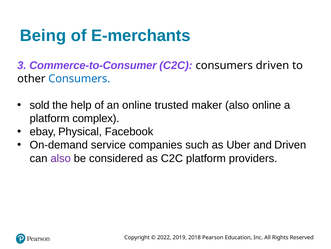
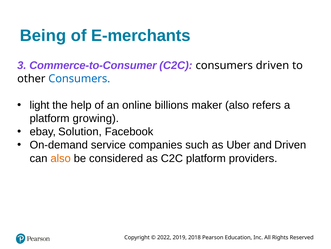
sold: sold -> light
trusted: trusted -> billions
also online: online -> refers
complex: complex -> growing
Physical: Physical -> Solution
also at (61, 158) colour: purple -> orange
